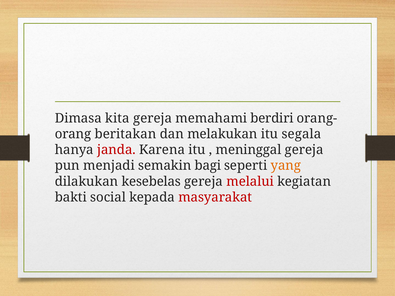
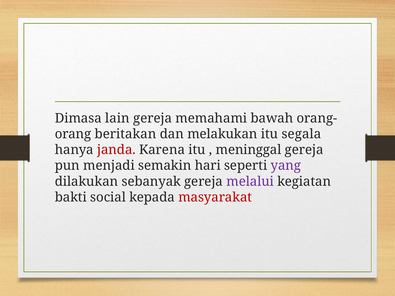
kita: kita -> lain
berdiri: berdiri -> bawah
bagi: bagi -> hari
yang colour: orange -> purple
kesebelas: kesebelas -> sebanyak
melalui colour: red -> purple
